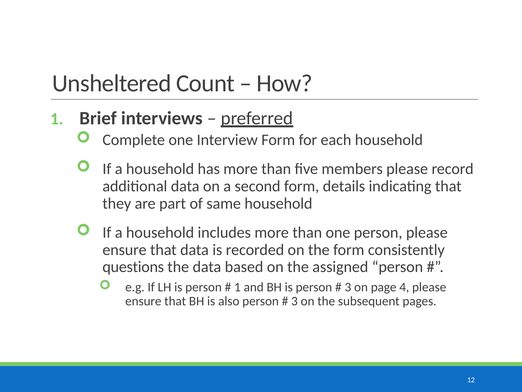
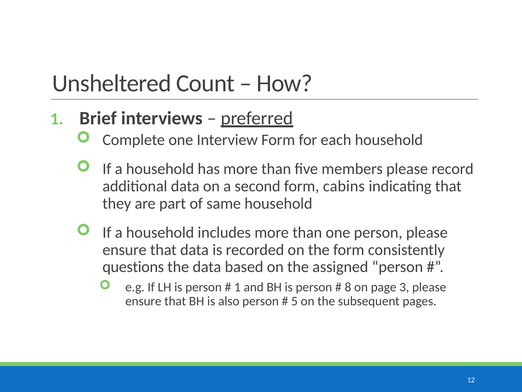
details: details -> cabins
3 at (348, 287): 3 -> 8
4: 4 -> 3
3 at (294, 301): 3 -> 5
